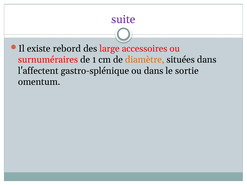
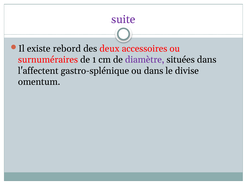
large: large -> deux
diamètre colour: orange -> purple
sortie: sortie -> divise
